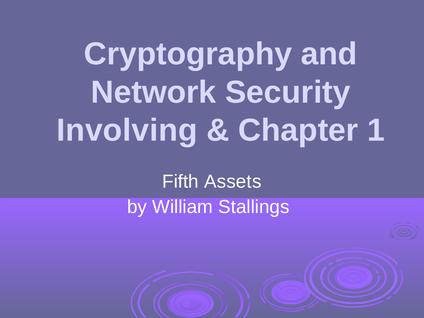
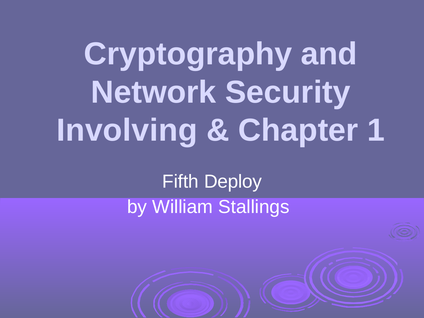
Assets: Assets -> Deploy
